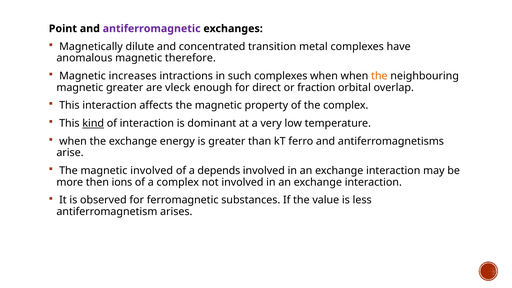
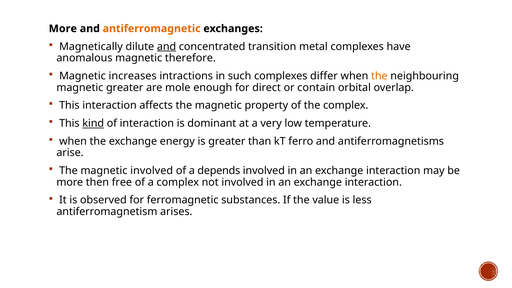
Point at (63, 29): Point -> More
antiferromagnetic colour: purple -> orange
and at (167, 47) underline: none -> present
complexes when: when -> differ
vleck: vleck -> mole
fraction: fraction -> contain
ions: ions -> free
